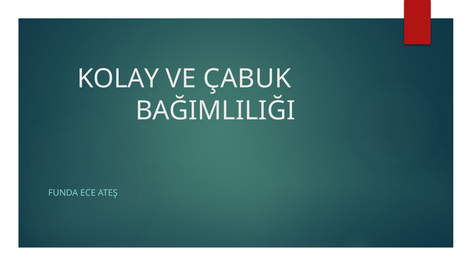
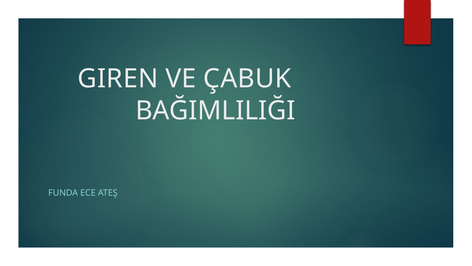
KOLAY: KOLAY -> GIREN
